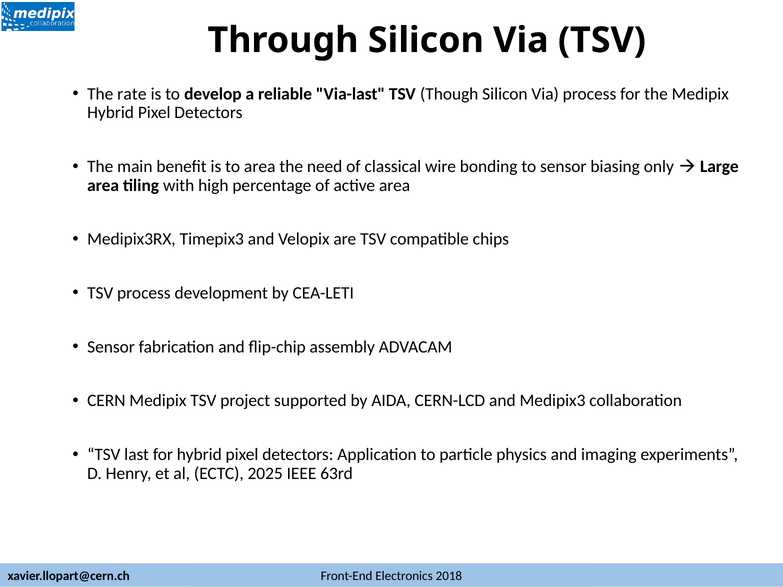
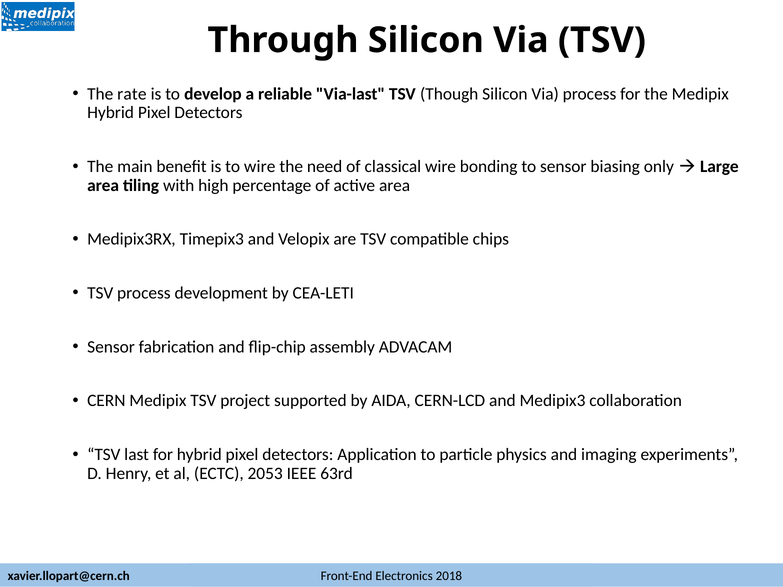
to area: area -> wire
2025: 2025 -> 2053
